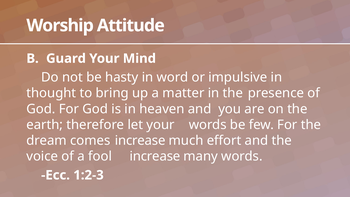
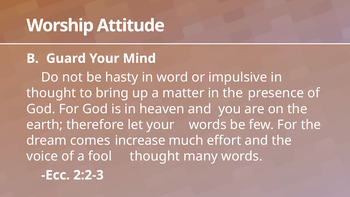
fool increase: increase -> thought
1:2-3: 1:2-3 -> 2:2-3
